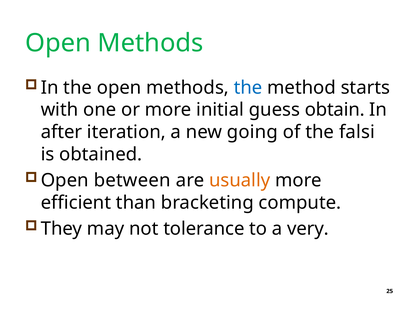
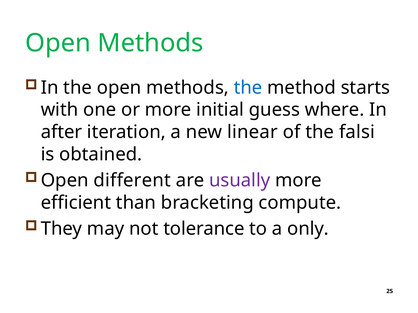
obtain: obtain -> where
going: going -> linear
between: between -> different
usually colour: orange -> purple
very: very -> only
